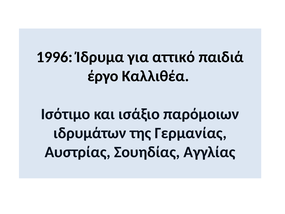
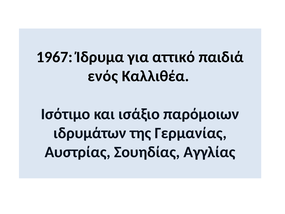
1996: 1996 -> 1967
έργο: έργο -> ενός
